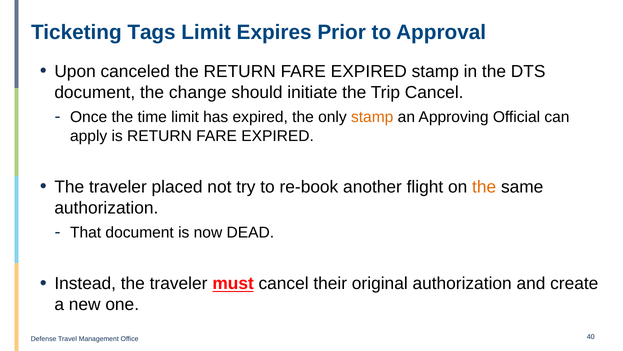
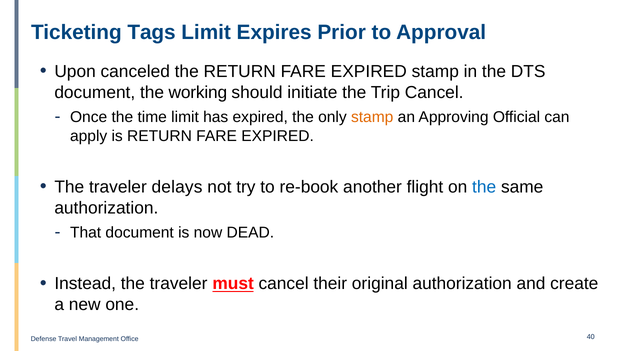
change: change -> working
placed: placed -> delays
the at (484, 187) colour: orange -> blue
